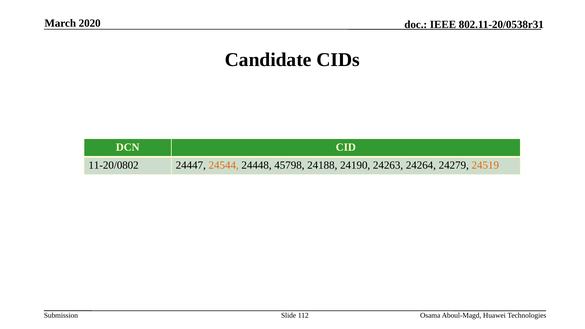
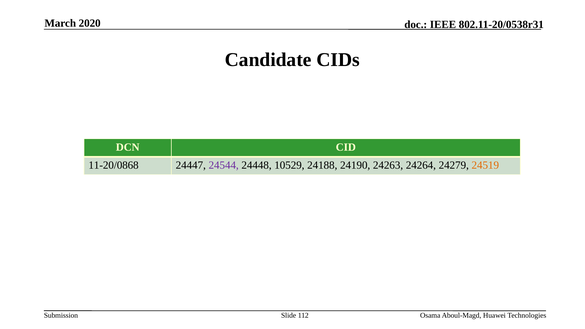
11-20/0802: 11-20/0802 -> 11-20/0868
24544 colour: orange -> purple
45798: 45798 -> 10529
